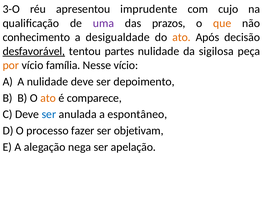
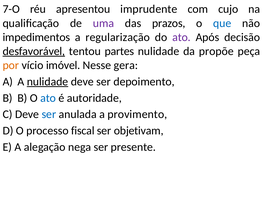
3-O: 3-O -> 7-O
que colour: orange -> blue
conhecimento: conhecimento -> impedimentos
desigualdade: desigualdade -> regularização
ato at (181, 37) colour: orange -> purple
sigilosa: sigilosa -> propõe
família: família -> imóvel
Nesse vício: vício -> gera
nulidade at (47, 82) underline: none -> present
ato at (48, 98) colour: orange -> blue
comparece: comparece -> autoridade
espontâneo: espontâneo -> provimento
fazer: fazer -> fiscal
apelação: apelação -> presente
